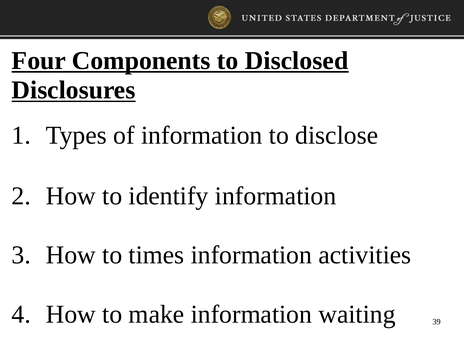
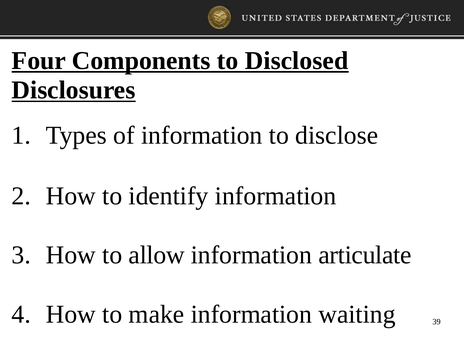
times: times -> allow
activities: activities -> articulate
